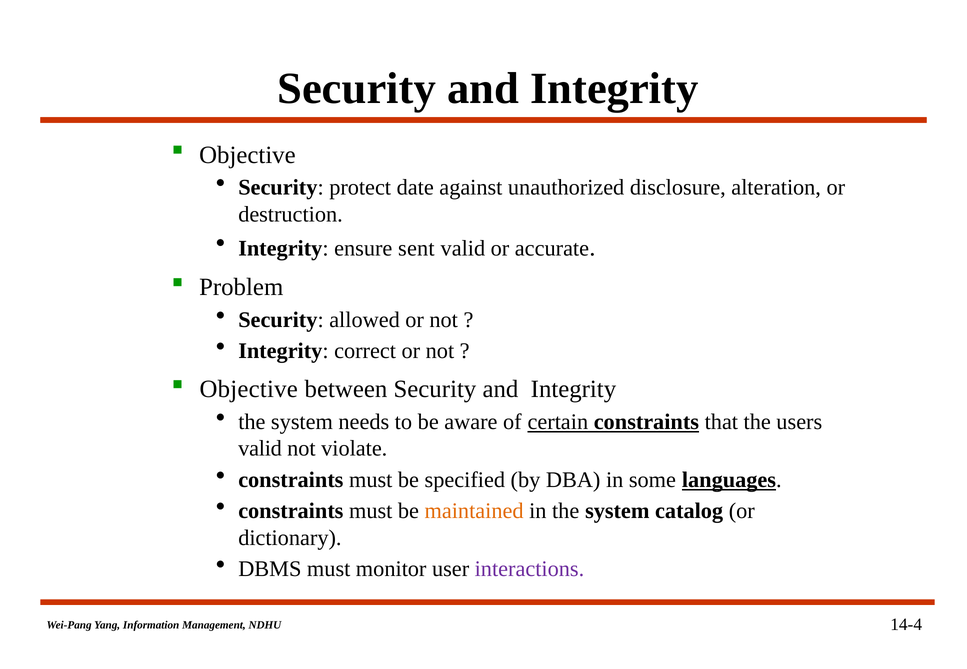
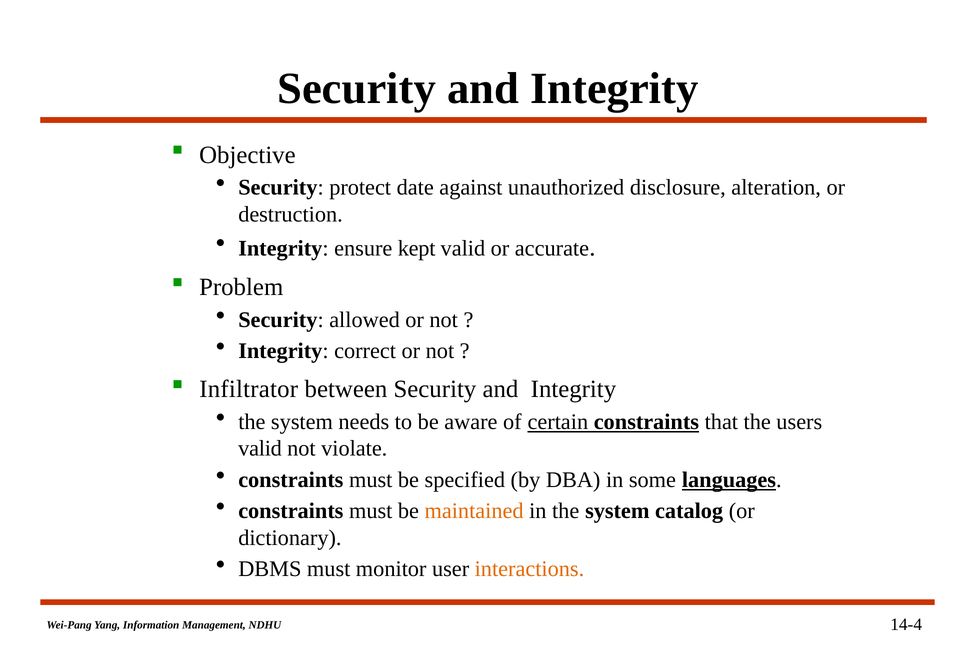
sent: sent -> kept
Objective at (249, 390): Objective -> Infiltrator
interactions colour: purple -> orange
